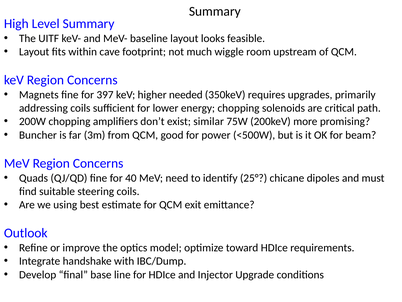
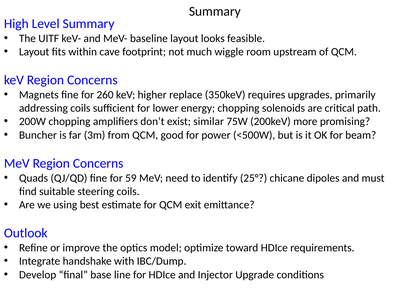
397: 397 -> 260
needed: needed -> replace
40: 40 -> 59
